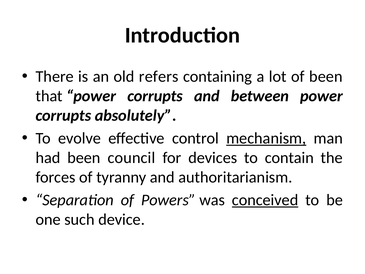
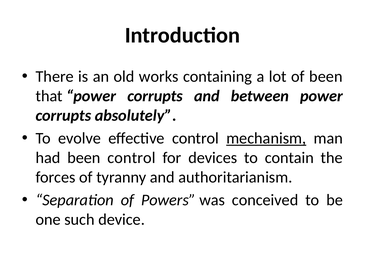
refers: refers -> works
been council: council -> control
conceived underline: present -> none
